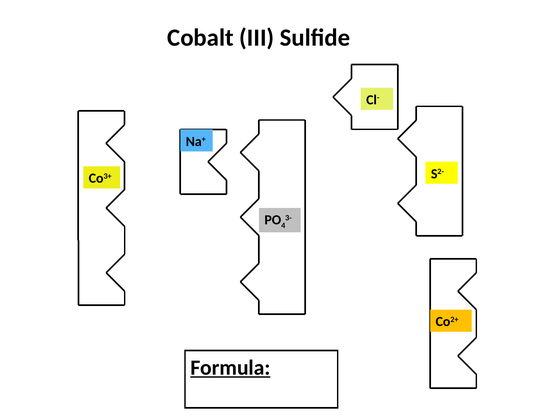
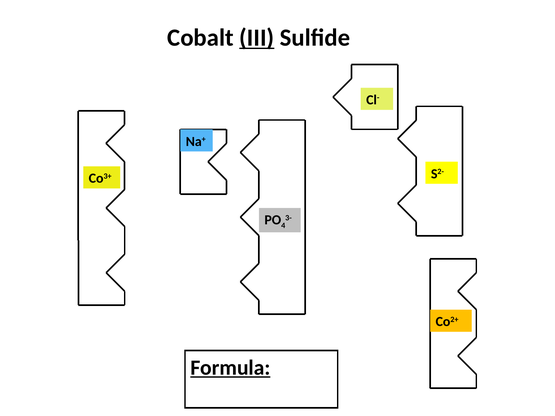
III underline: none -> present
